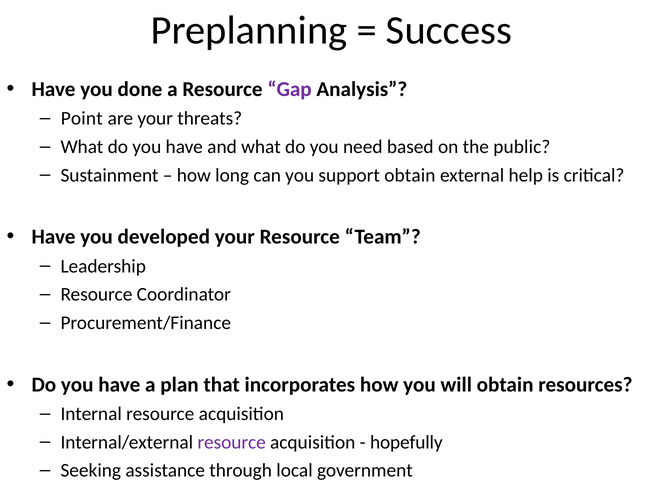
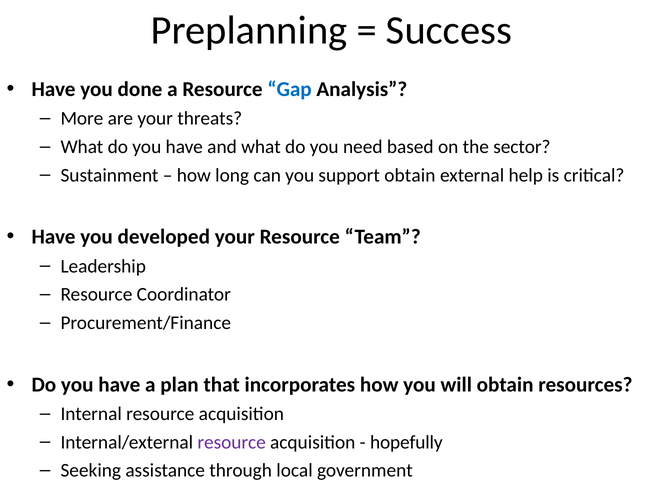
Gap colour: purple -> blue
Point: Point -> More
public: public -> sector
